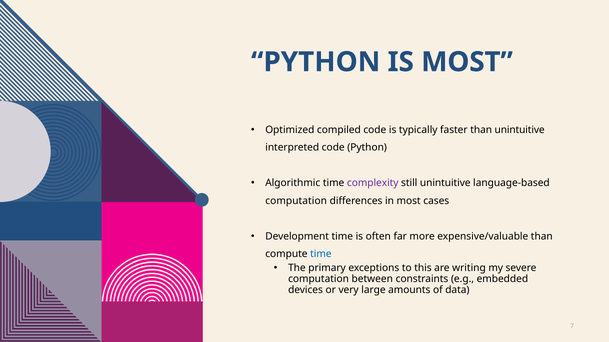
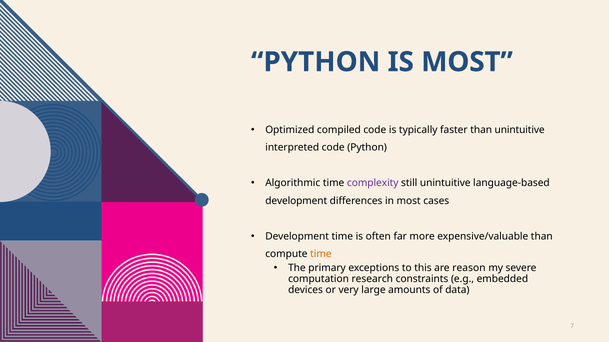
computation at (296, 201): computation -> development
time at (321, 254) colour: blue -> orange
writing: writing -> reason
between: between -> research
